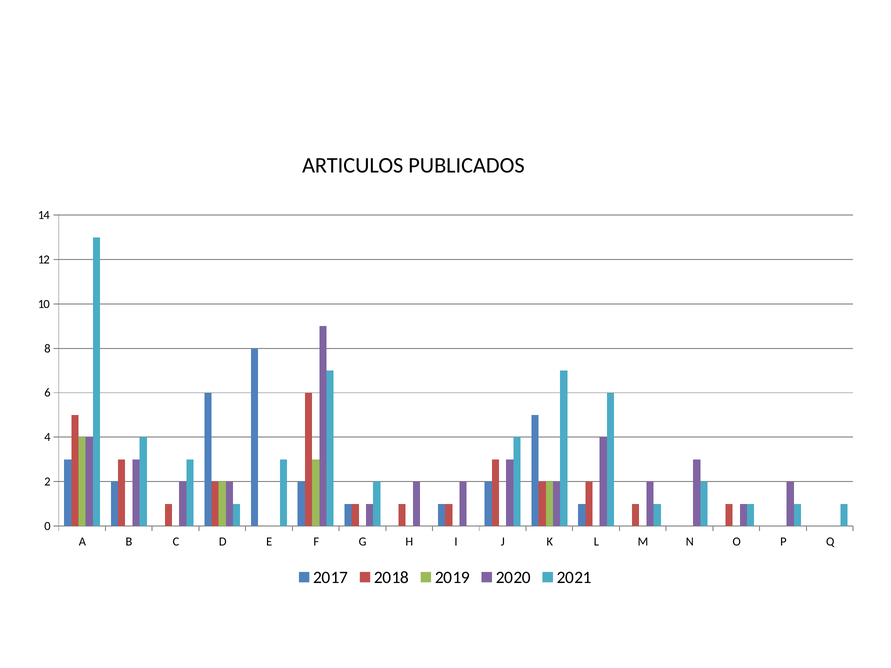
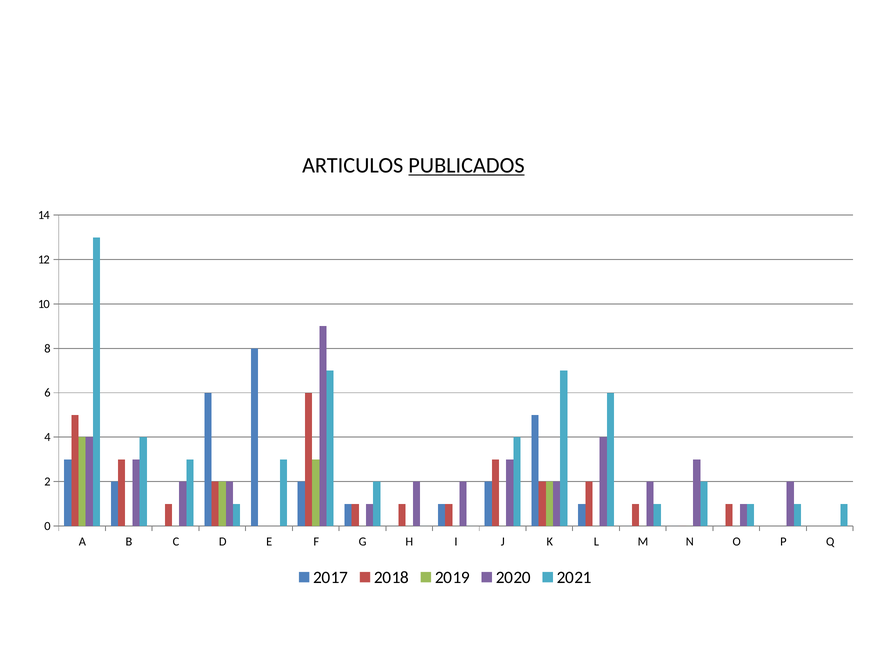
PUBLICADOS underline: none -> present
